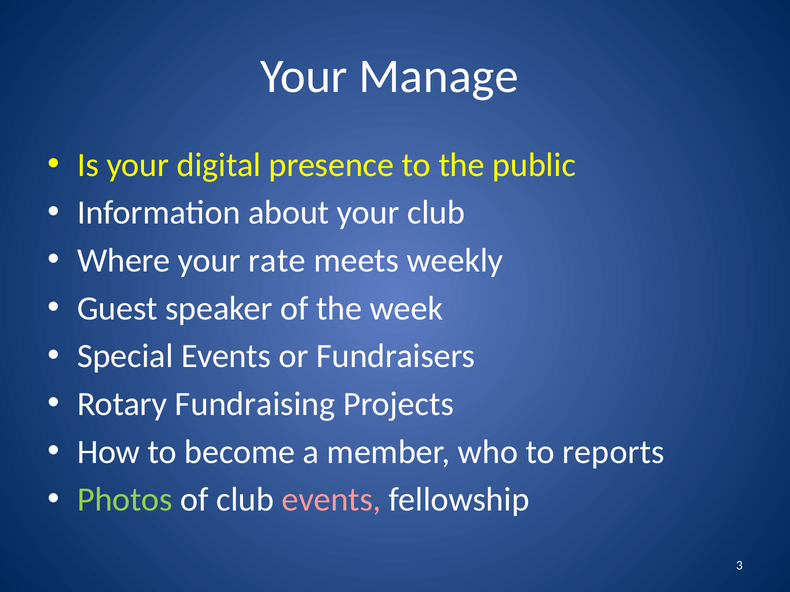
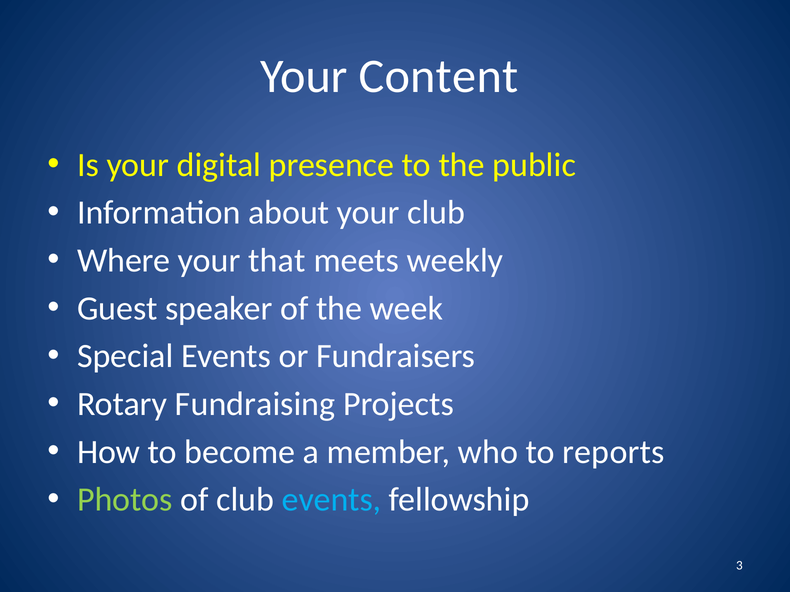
Manage: Manage -> Content
rate: rate -> that
events at (331, 500) colour: pink -> light blue
